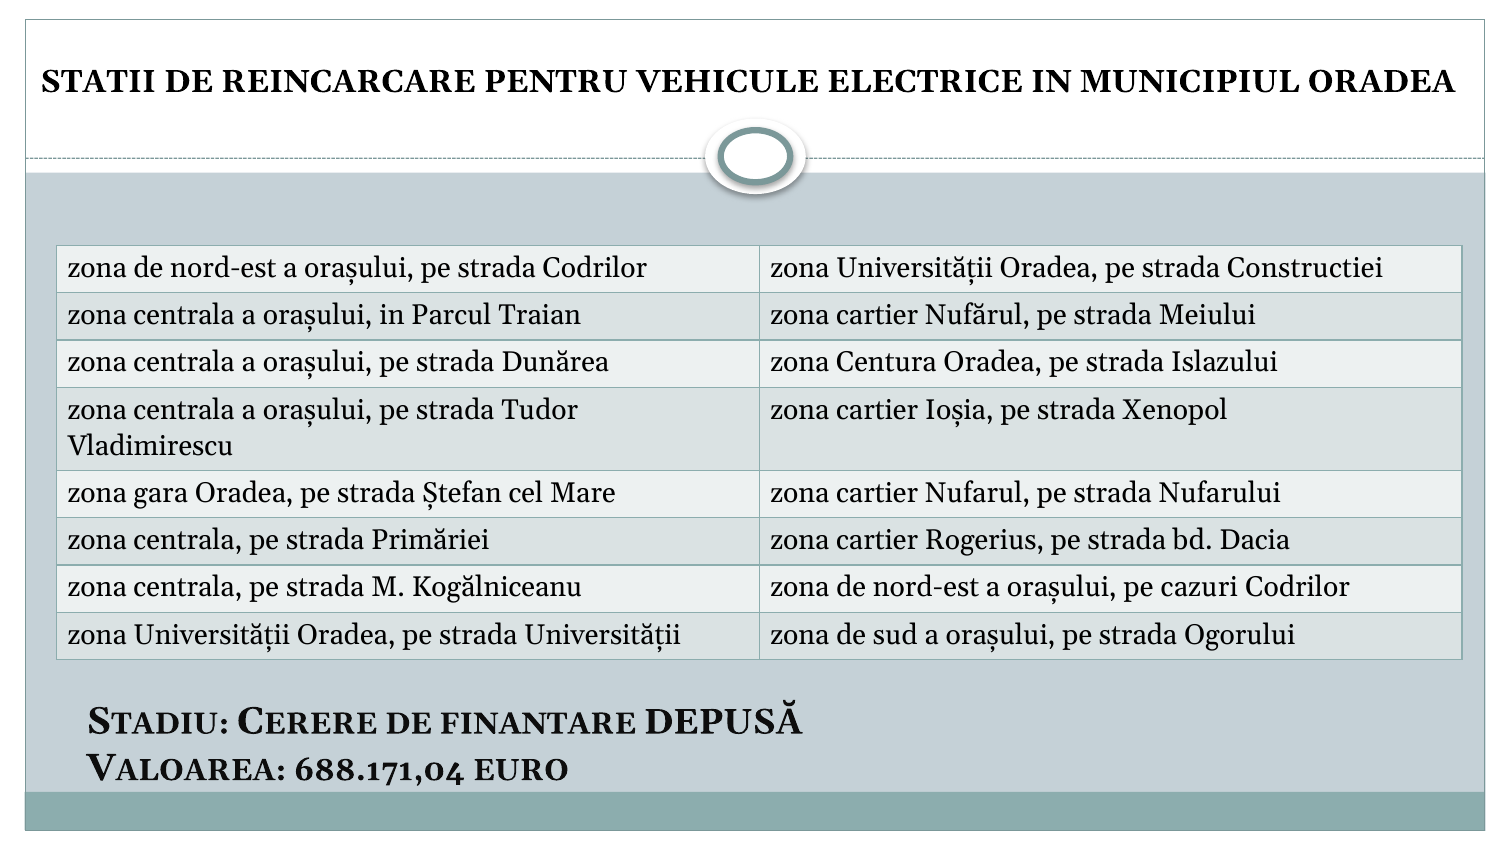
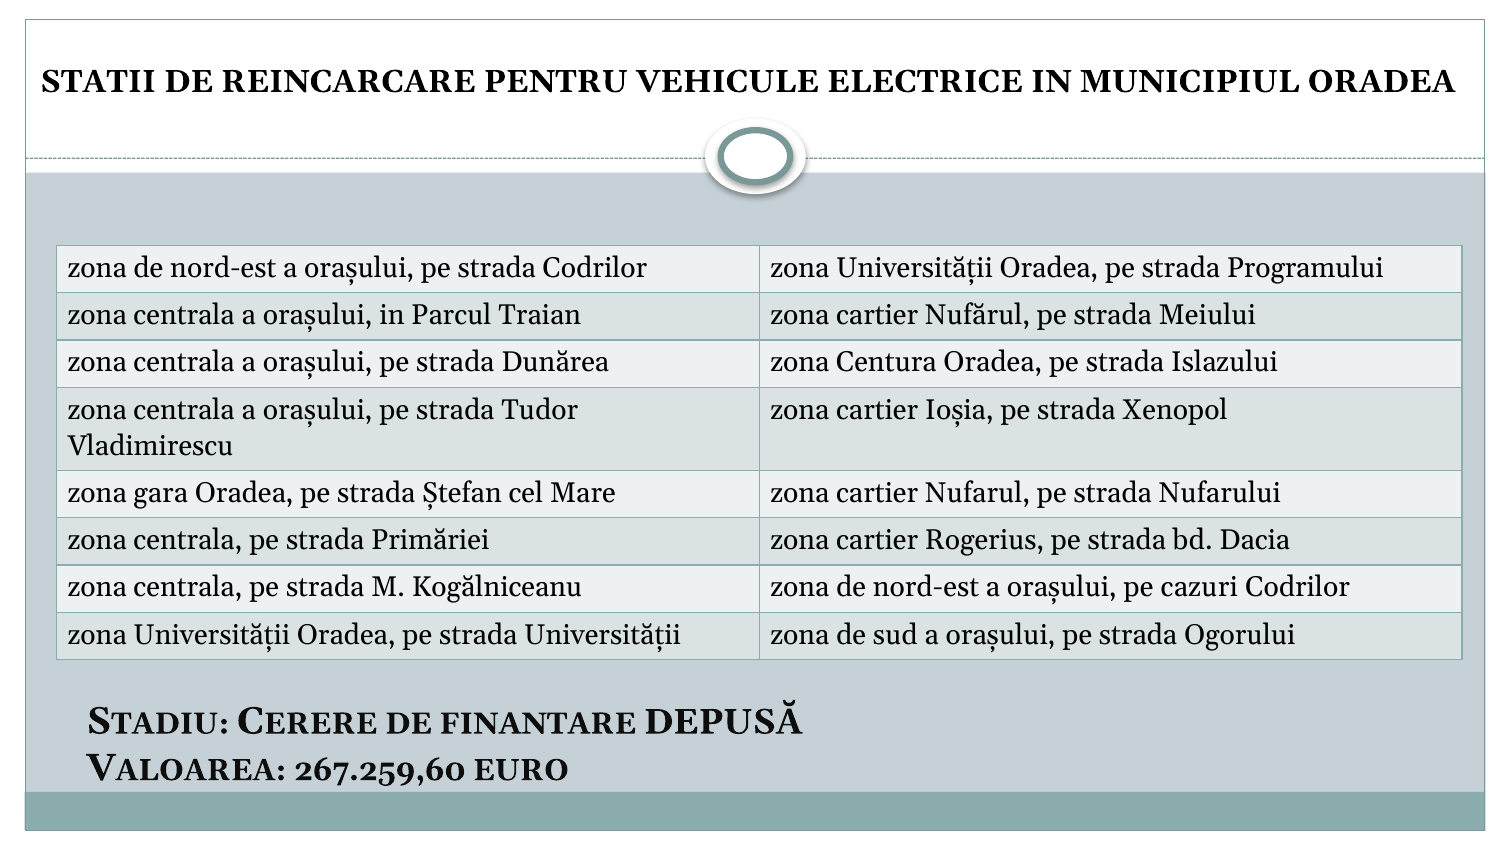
Constructiei: Constructiei -> Programului
688.171,04: 688.171,04 -> 267.259,60
